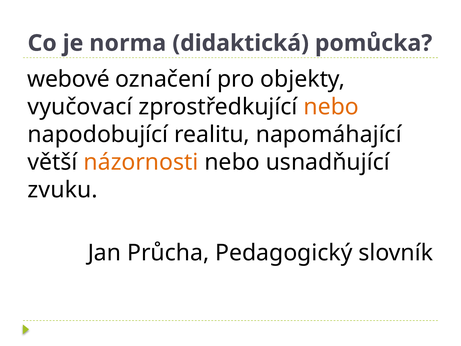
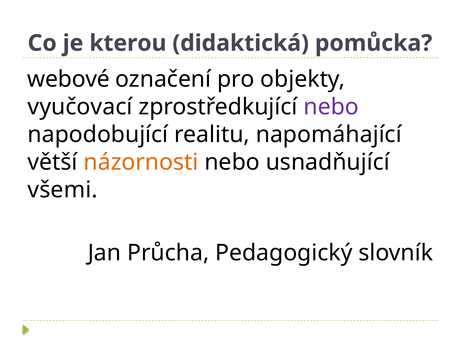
norma: norma -> kterou
nebo at (331, 107) colour: orange -> purple
zvuku: zvuku -> všemi
